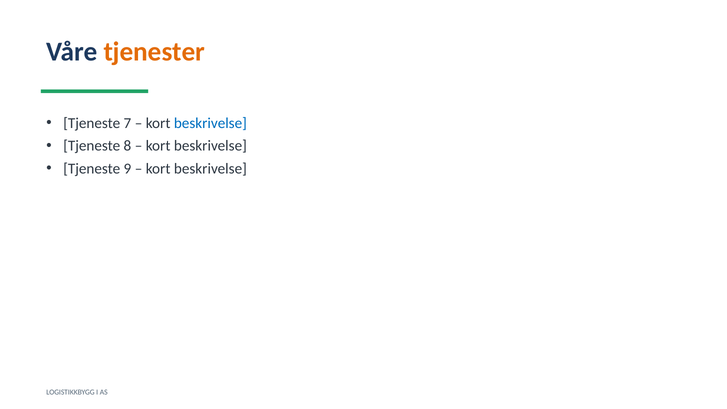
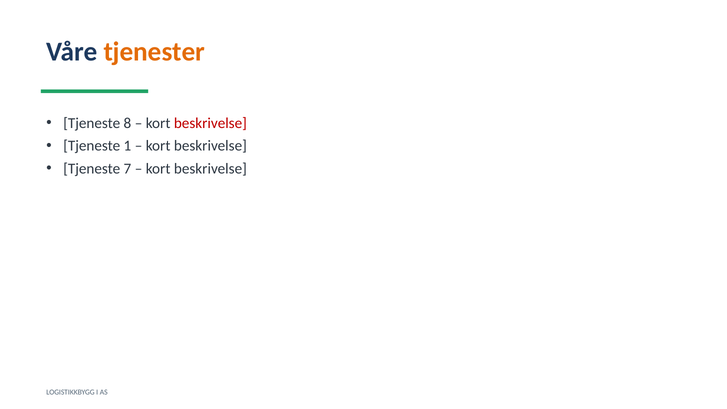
7: 7 -> 8
beskrivelse at (210, 123) colour: blue -> red
8: 8 -> 1
9: 9 -> 7
